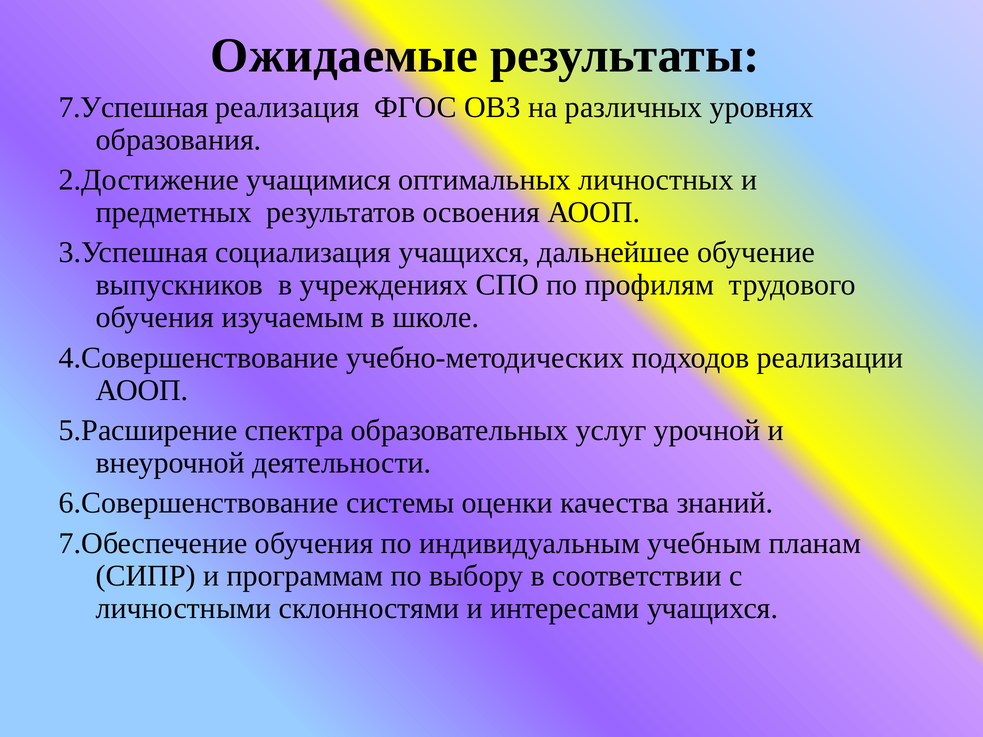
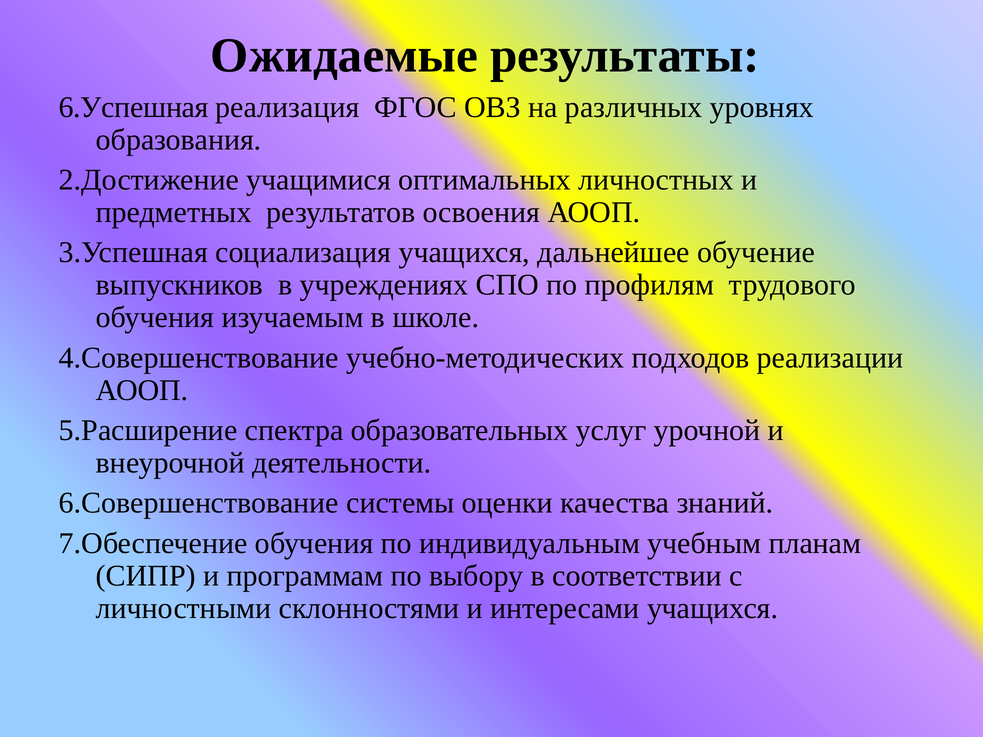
7.Успешная: 7.Успешная -> 6.Успешная
